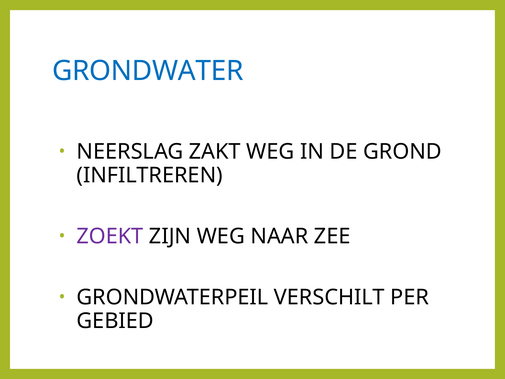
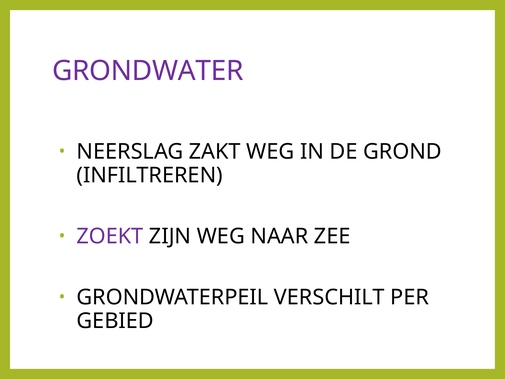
GRONDWATER colour: blue -> purple
